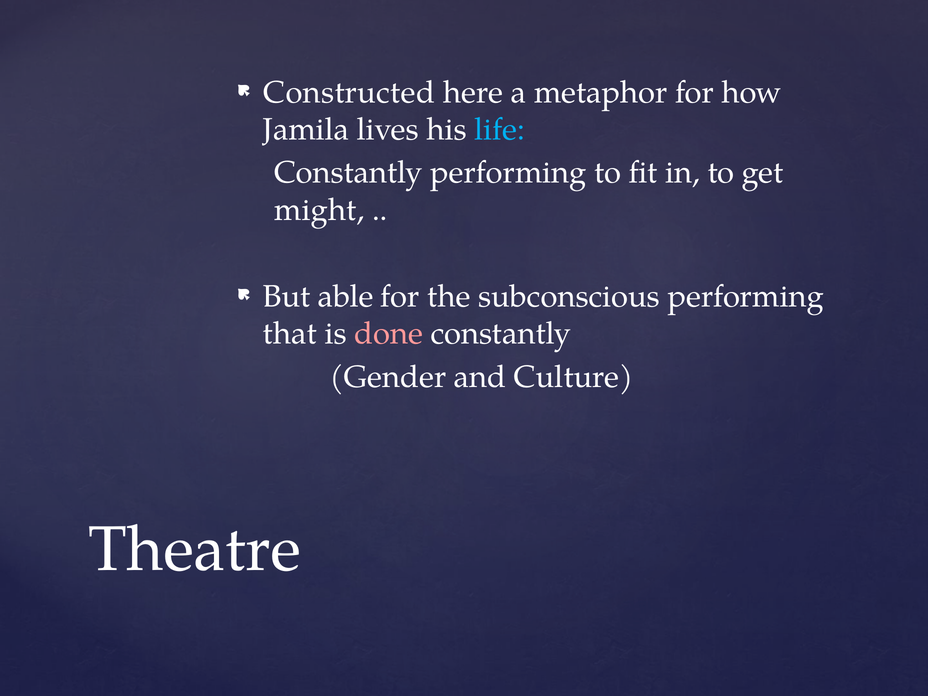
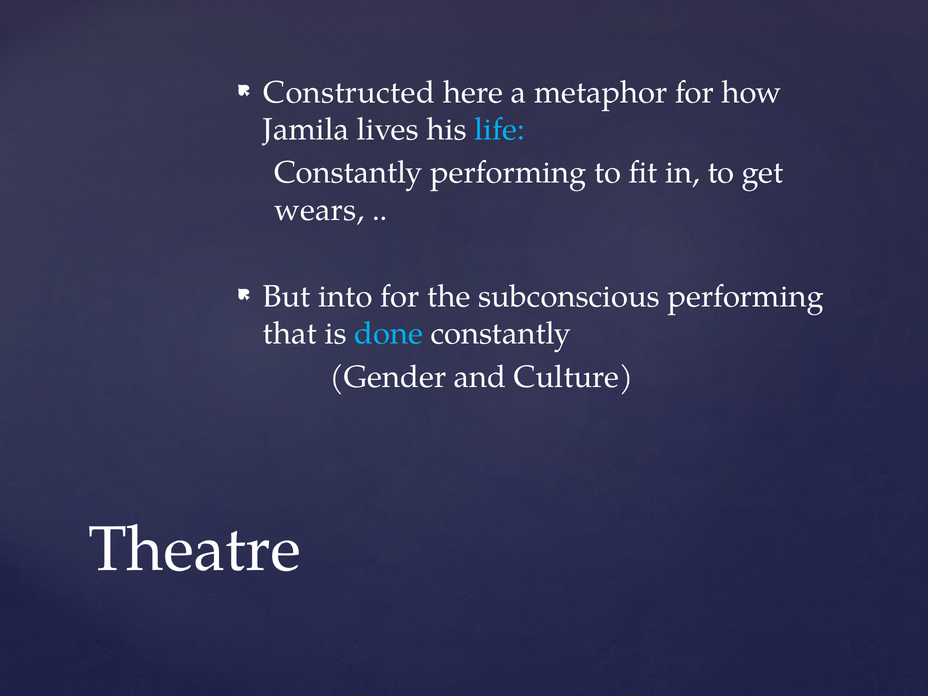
might: might -> wears
able: able -> into
done colour: pink -> light blue
